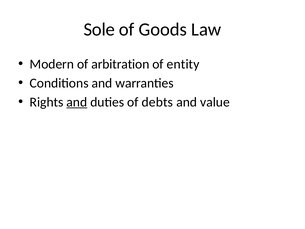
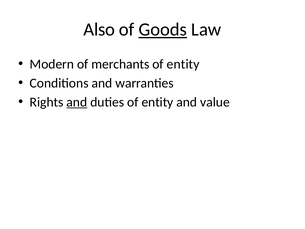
Sole: Sole -> Also
Goods underline: none -> present
arbitration: arbitration -> merchants
duties of debts: debts -> entity
